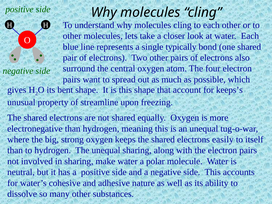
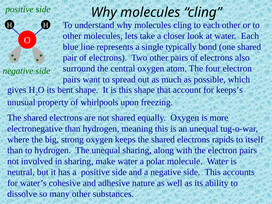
streamline: streamline -> whirlpools
easily: easily -> rapids
